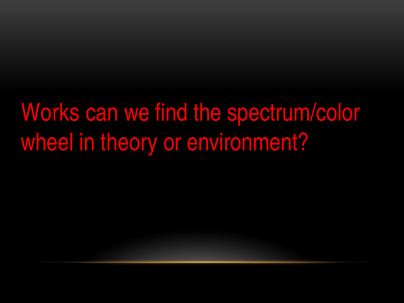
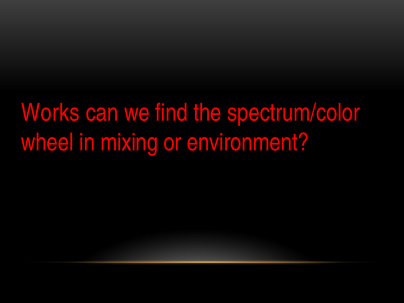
theory: theory -> mixing
